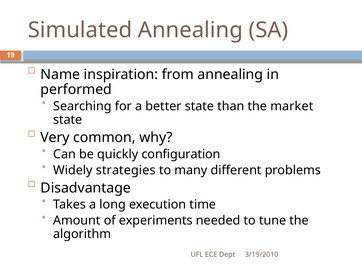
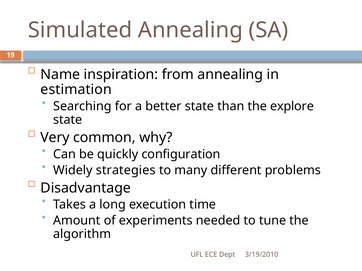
performed: performed -> estimation
market: market -> explore
